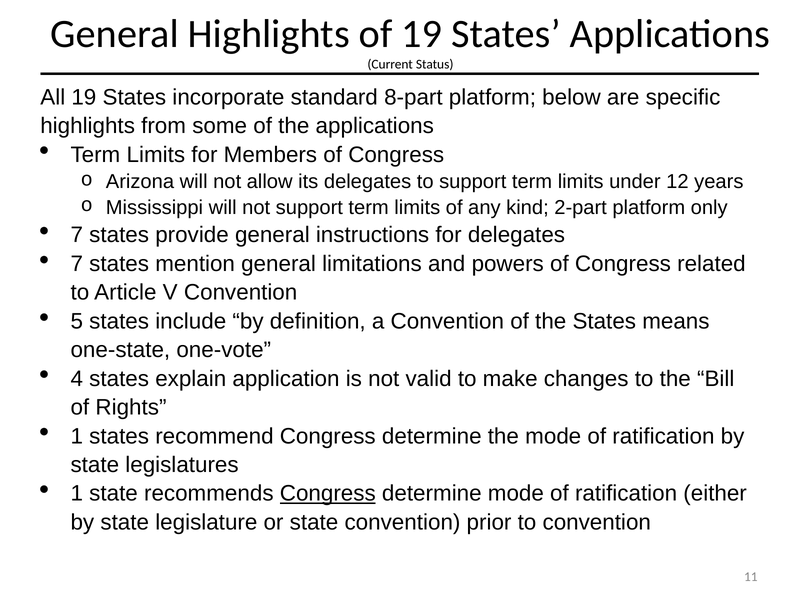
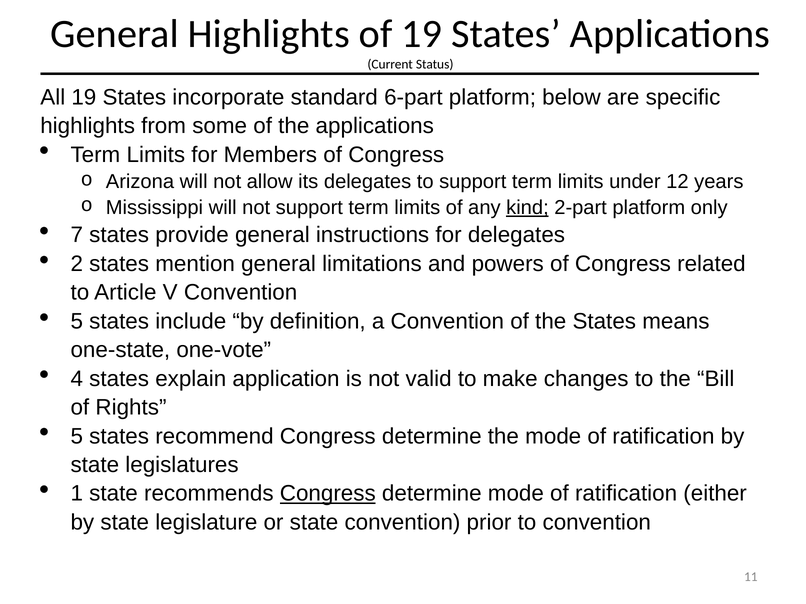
8-part: 8-part -> 6-part
kind underline: none -> present
7 at (77, 264): 7 -> 2
1 at (77, 437): 1 -> 5
